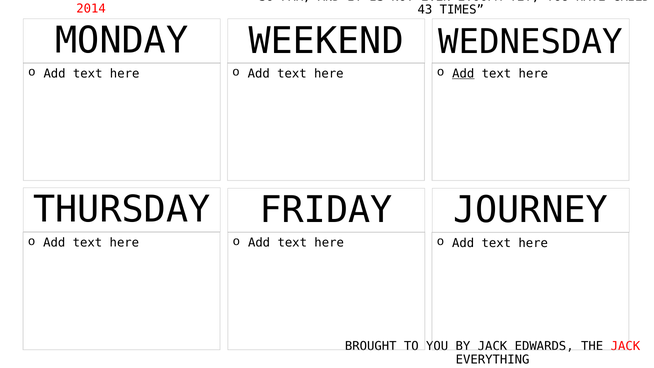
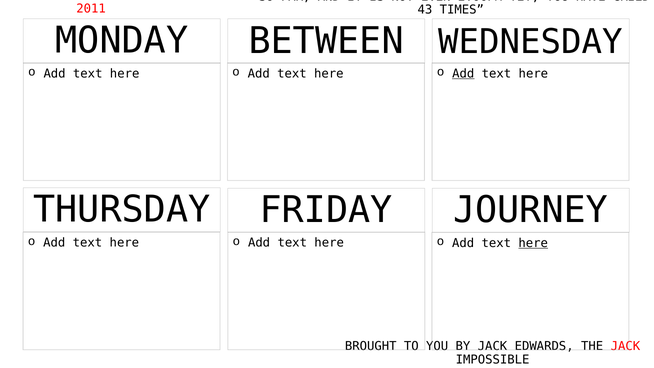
2014: 2014 -> 2011
WEEKEND: WEEKEND -> BETWEEN
here at (533, 243) underline: none -> present
EVERYTHING: EVERYTHING -> IMPOSSIBLE
